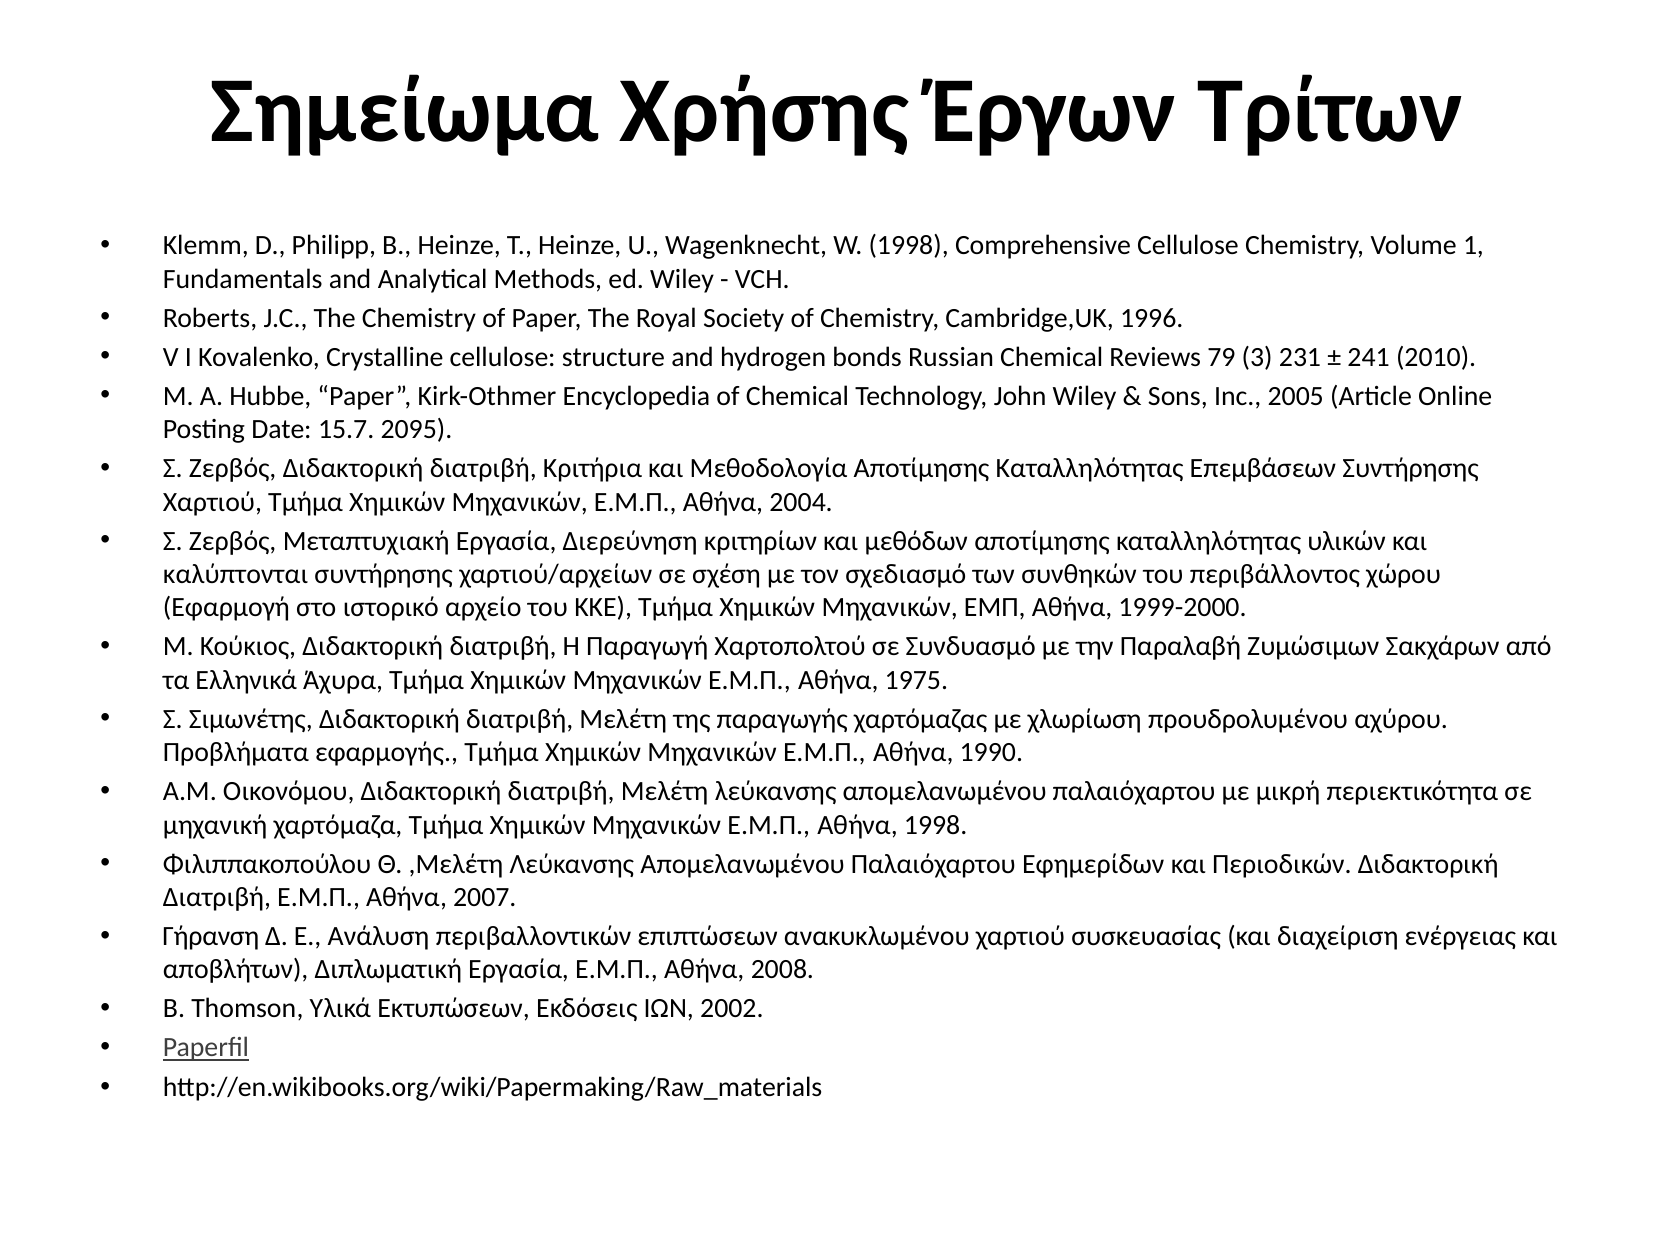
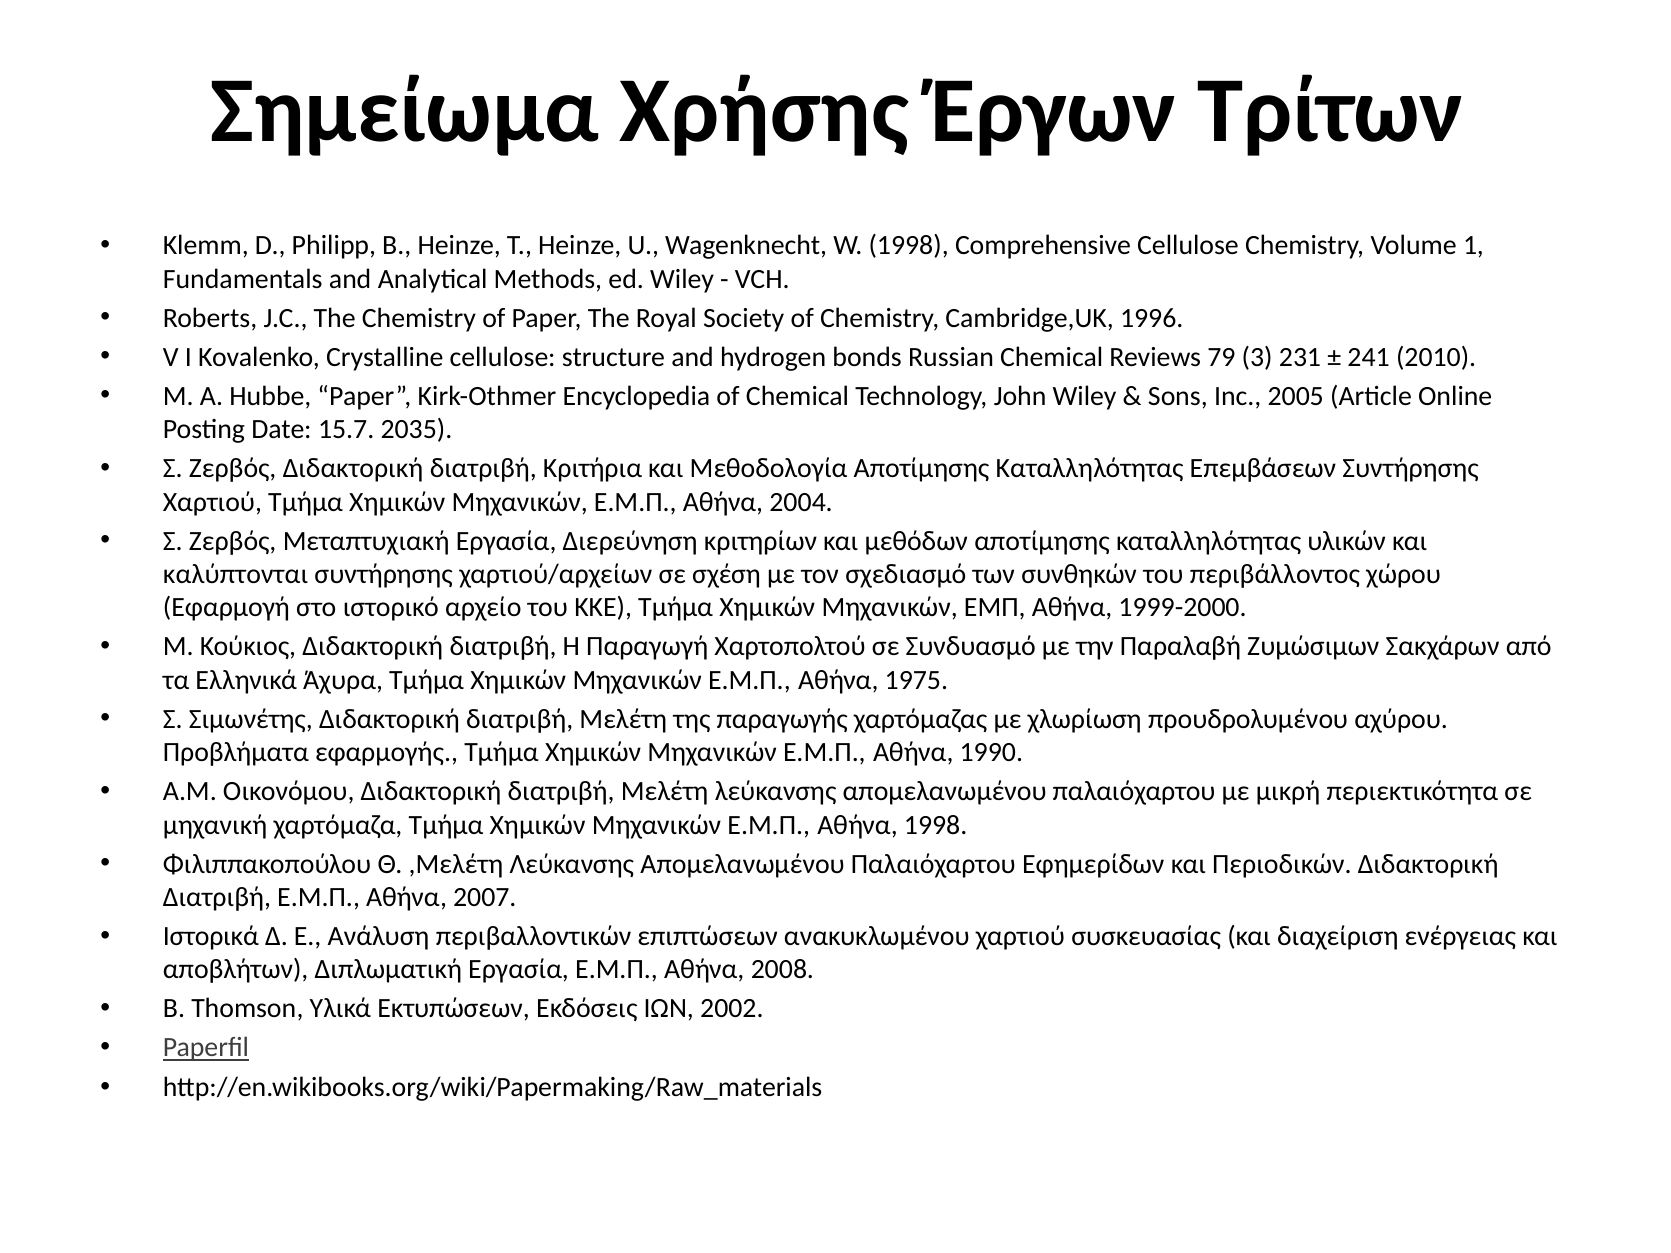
2095: 2095 -> 2035
Γήρανση: Γήρανση -> Ιστορικά
